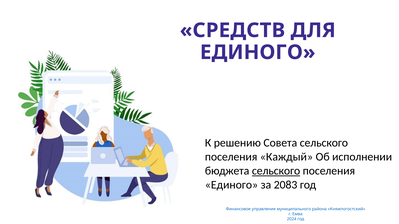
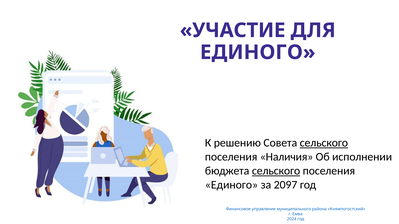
СРЕДСТВ: СРЕДСТВ -> УЧАСТИЕ
сельского at (324, 143) underline: none -> present
Каждый: Каждый -> Наличия
2083: 2083 -> 2097
